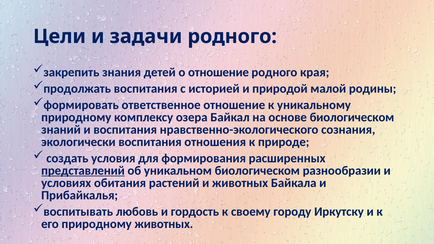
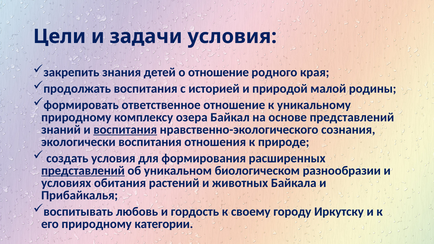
задачи родного: родного -> условия
основе биологическом: биологическом -> представлений
воспитания at (125, 130) underline: none -> present
природному животных: животных -> категории
